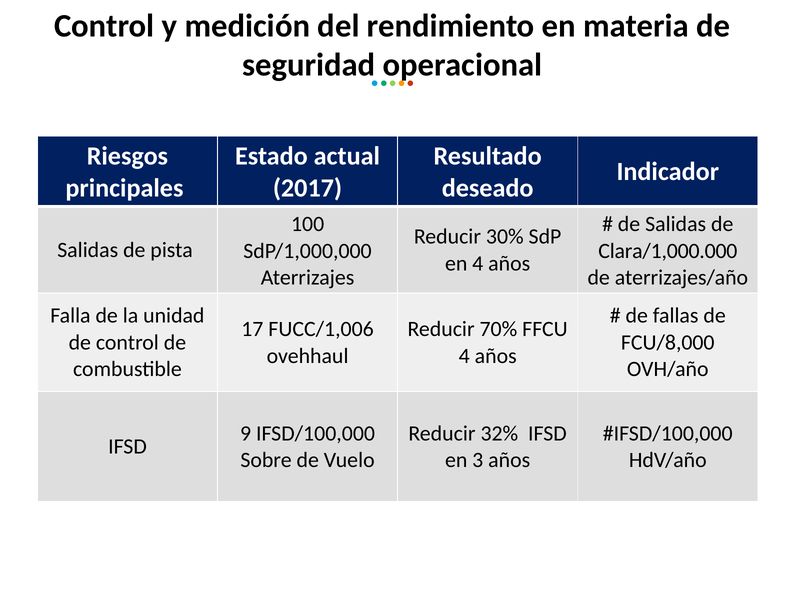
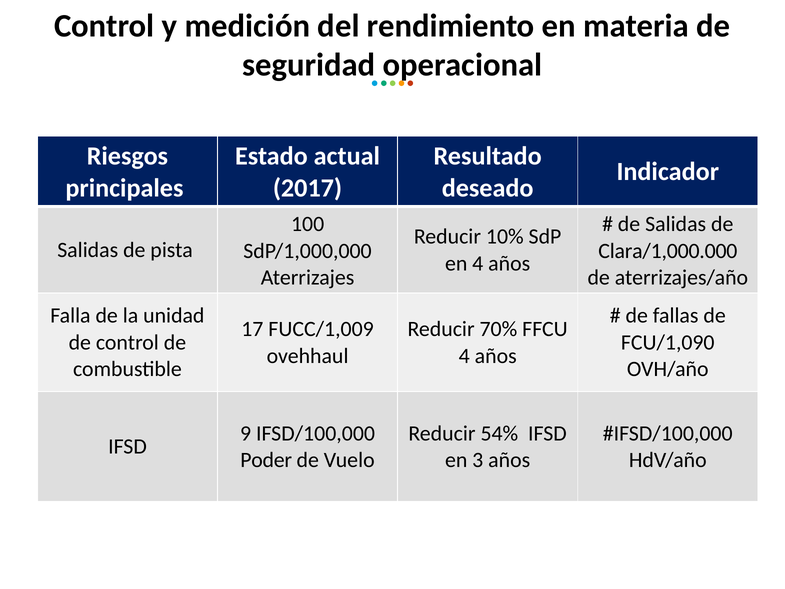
30%: 30% -> 10%
FUCC/1,006: FUCC/1,006 -> FUCC/1,009
FCU/8,000: FCU/8,000 -> FCU/1,090
32%: 32% -> 54%
Sobre: Sobre -> Poder
